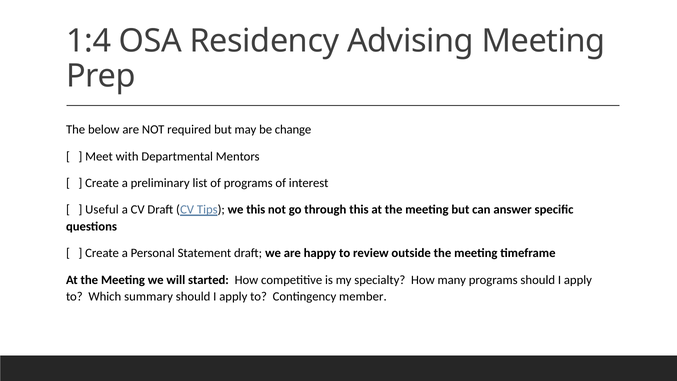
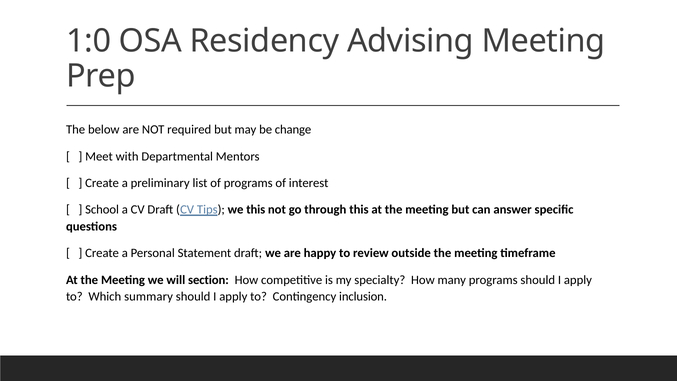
1:4: 1:4 -> 1:0
Useful: Useful -> School
started: started -> section
member: member -> inclusion
